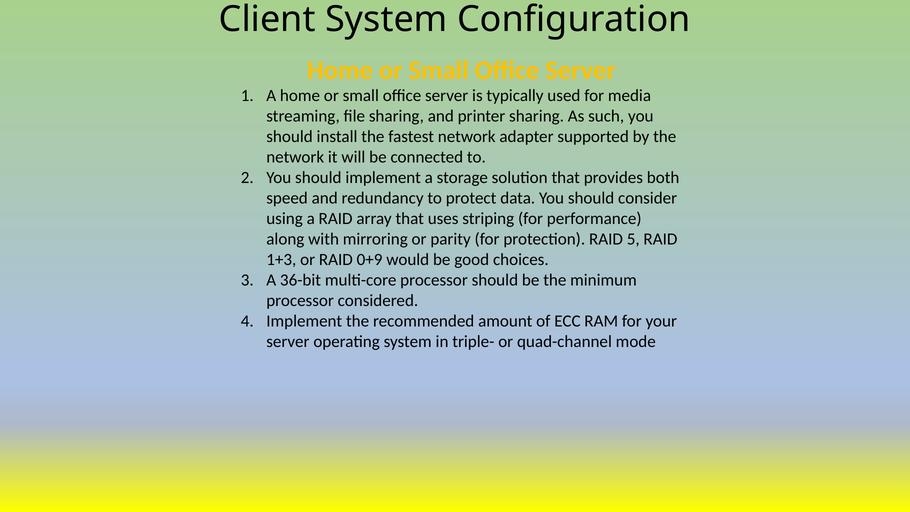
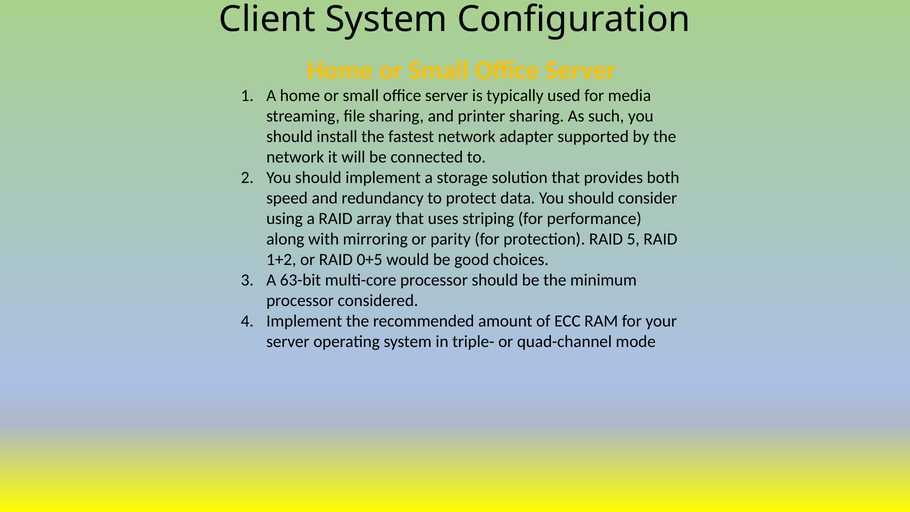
1+3: 1+3 -> 1+2
0+9: 0+9 -> 0+5
36-bit: 36-bit -> 63-bit
